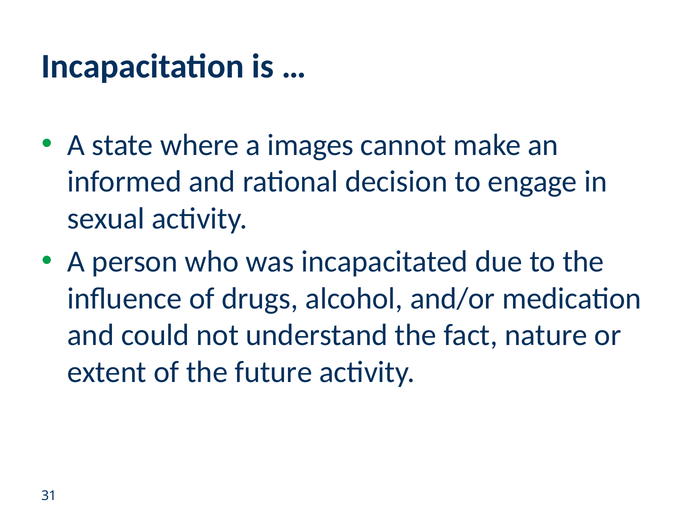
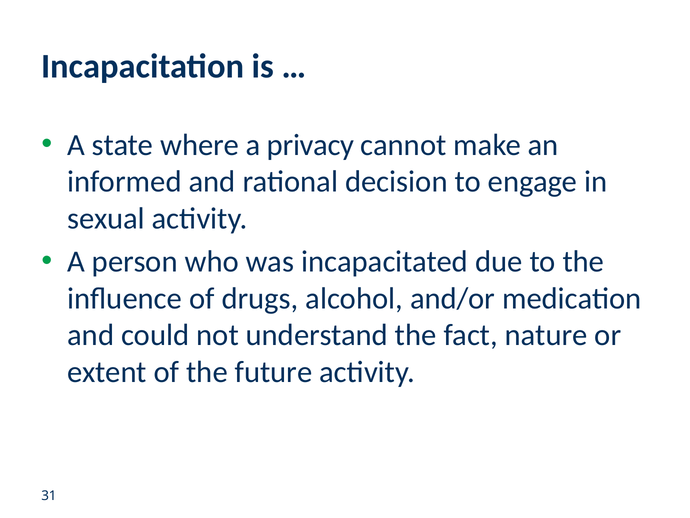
images: images -> privacy
